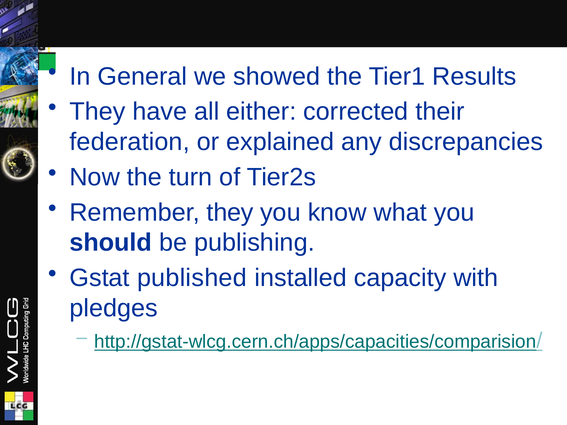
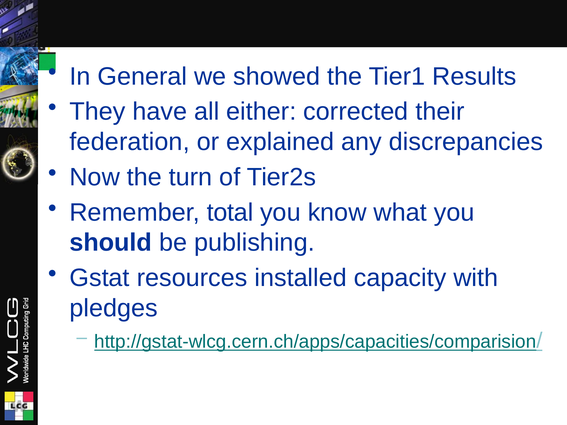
Remember they: they -> total
published: published -> resources
